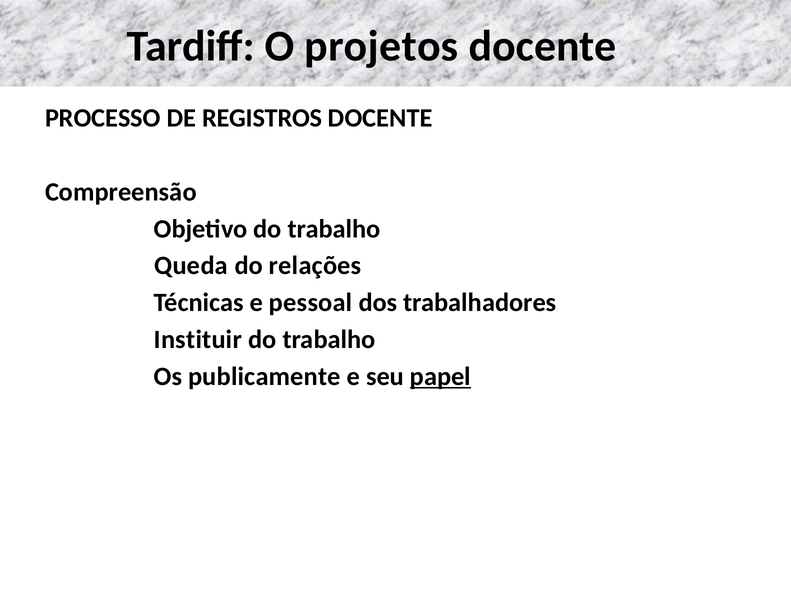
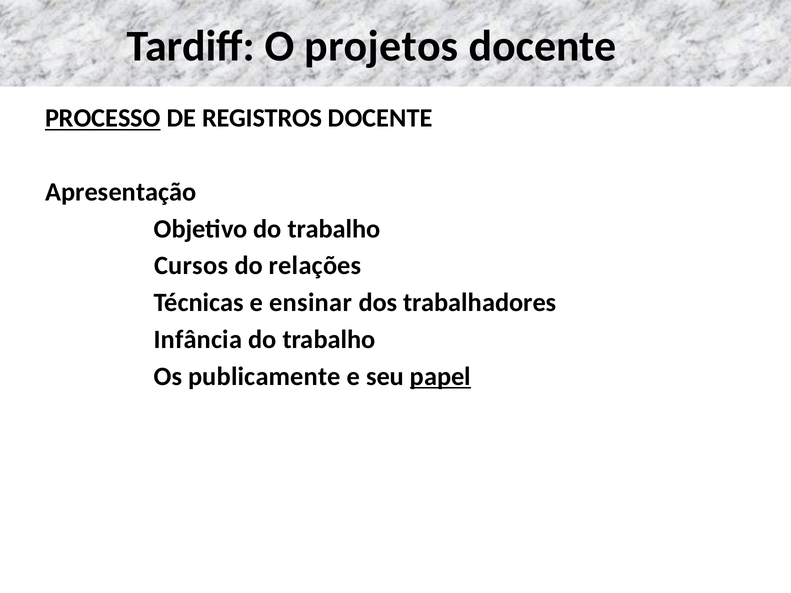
PROCESSO underline: none -> present
Compreensão: Compreensão -> Apresentação
Queda: Queda -> Cursos
pessoal: pessoal -> ensinar
Instituir: Instituir -> Infância
